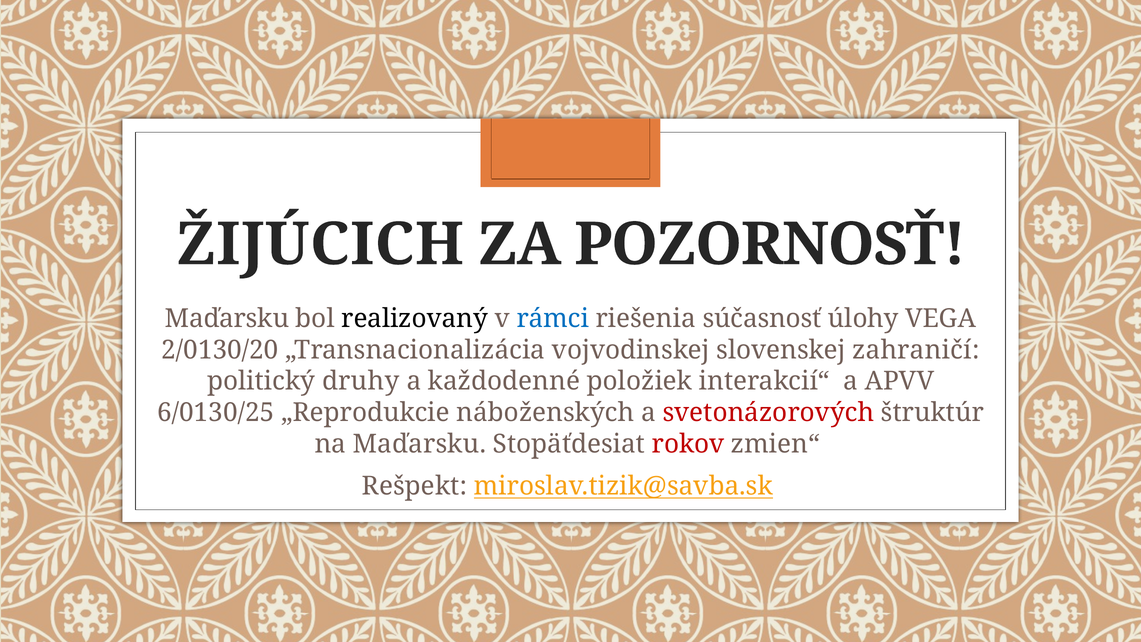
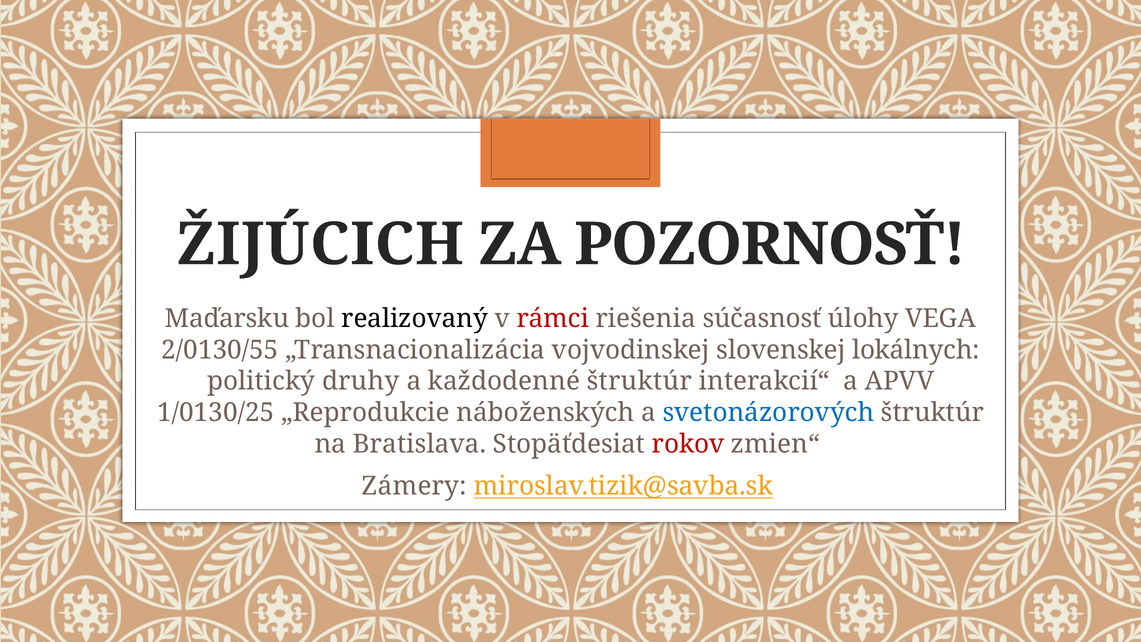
rámci colour: blue -> red
2/0130/20: 2/0130/20 -> 2/0130/55
zahraničí: zahraničí -> lokálnych
každodenné položiek: položiek -> štruktúr
6/0130/25: 6/0130/25 -> 1/0130/25
svetonázorových colour: red -> blue
na Maďarsku: Maďarsku -> Bratislava
Rešpekt: Rešpekt -> Zámery
